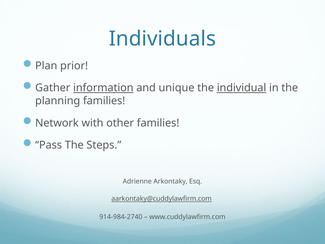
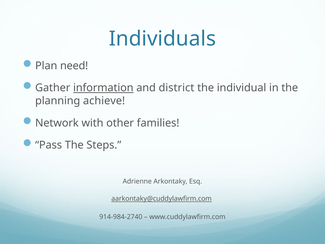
prior: prior -> need
unique: unique -> district
individual underline: present -> none
planning families: families -> achieve
